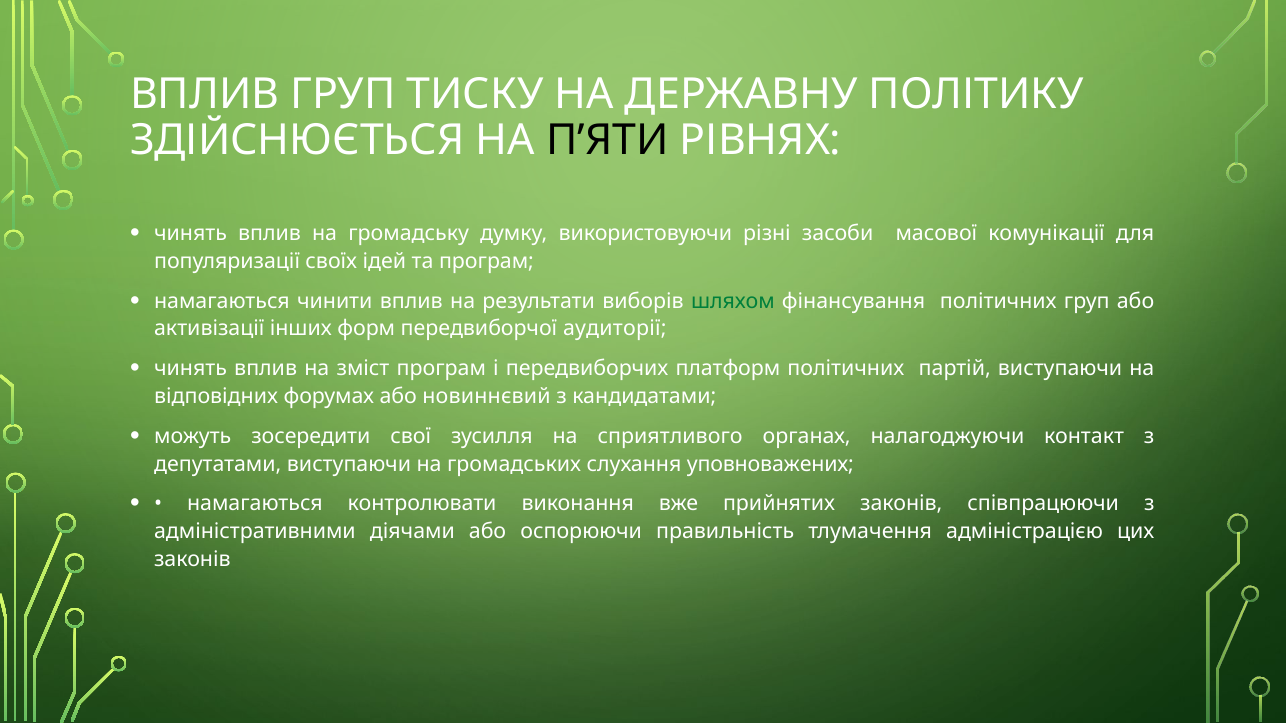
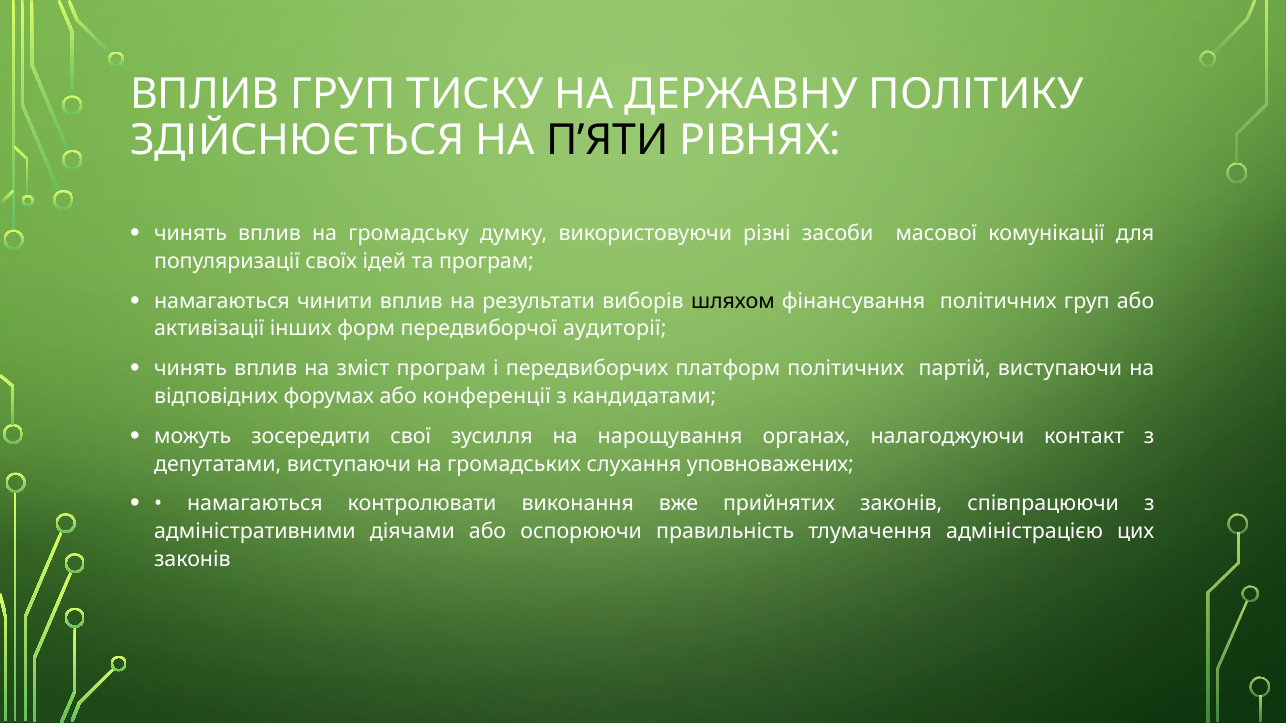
шляхом colour: green -> black
новиннєвий: новиннєвий -> конференції
сприятливого: сприятливого -> нарощування
